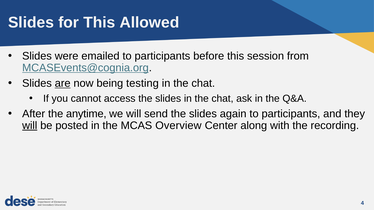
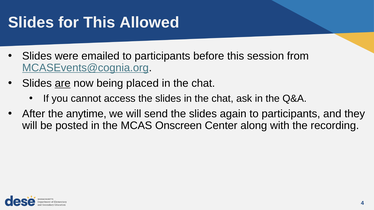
testing: testing -> placed
will at (30, 126) underline: present -> none
Overview: Overview -> Onscreen
